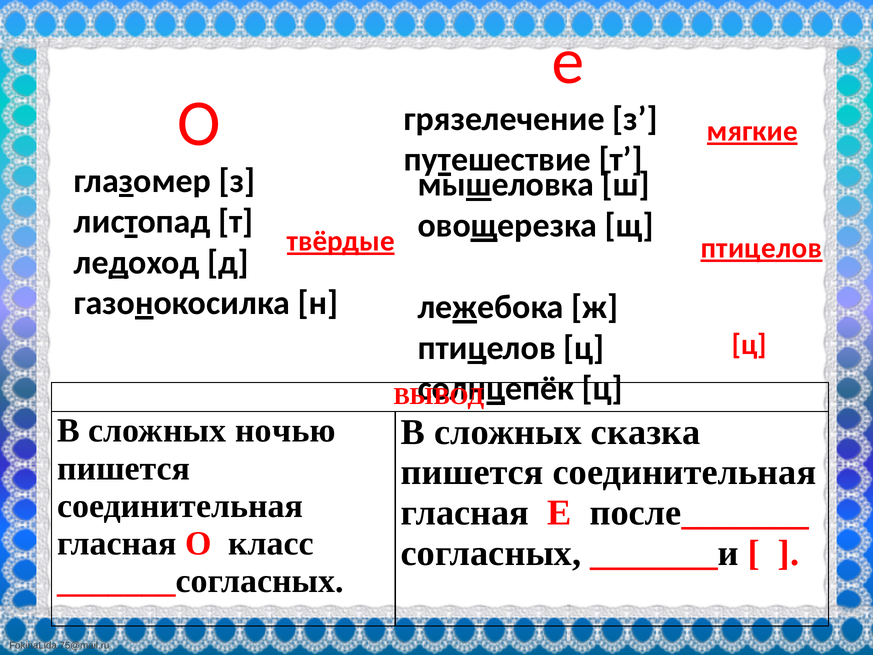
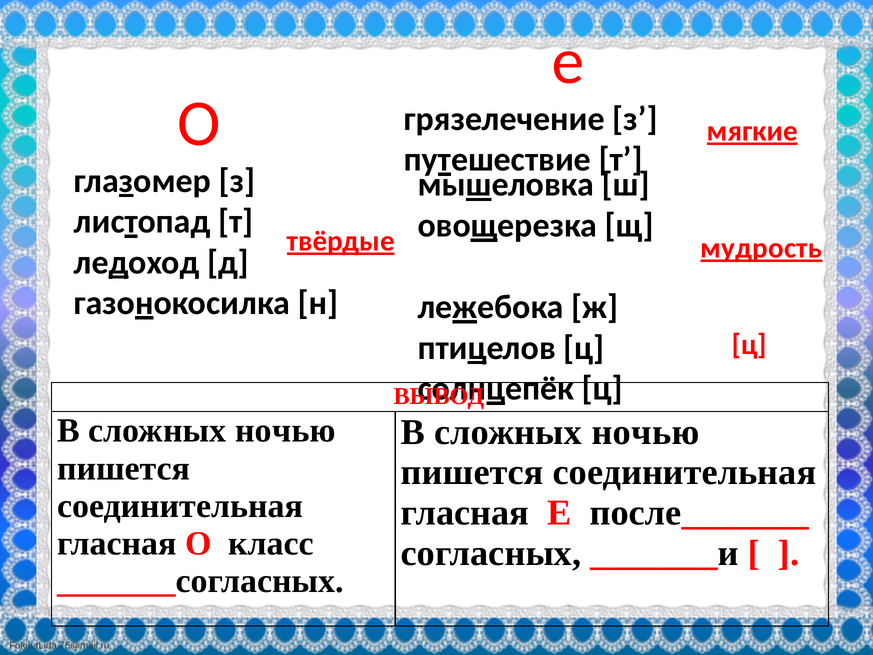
птицелов at (761, 248): птицелов -> мудрость
сказка at (646, 432): сказка -> ночью
